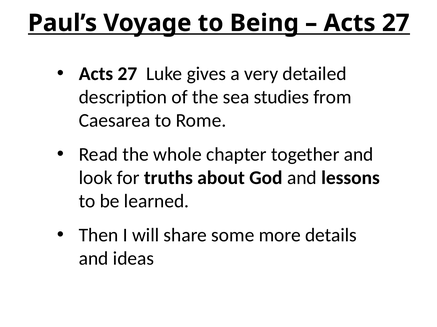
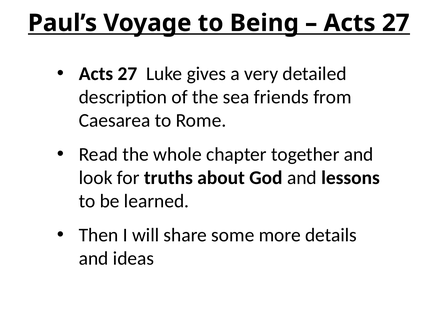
studies: studies -> friends
